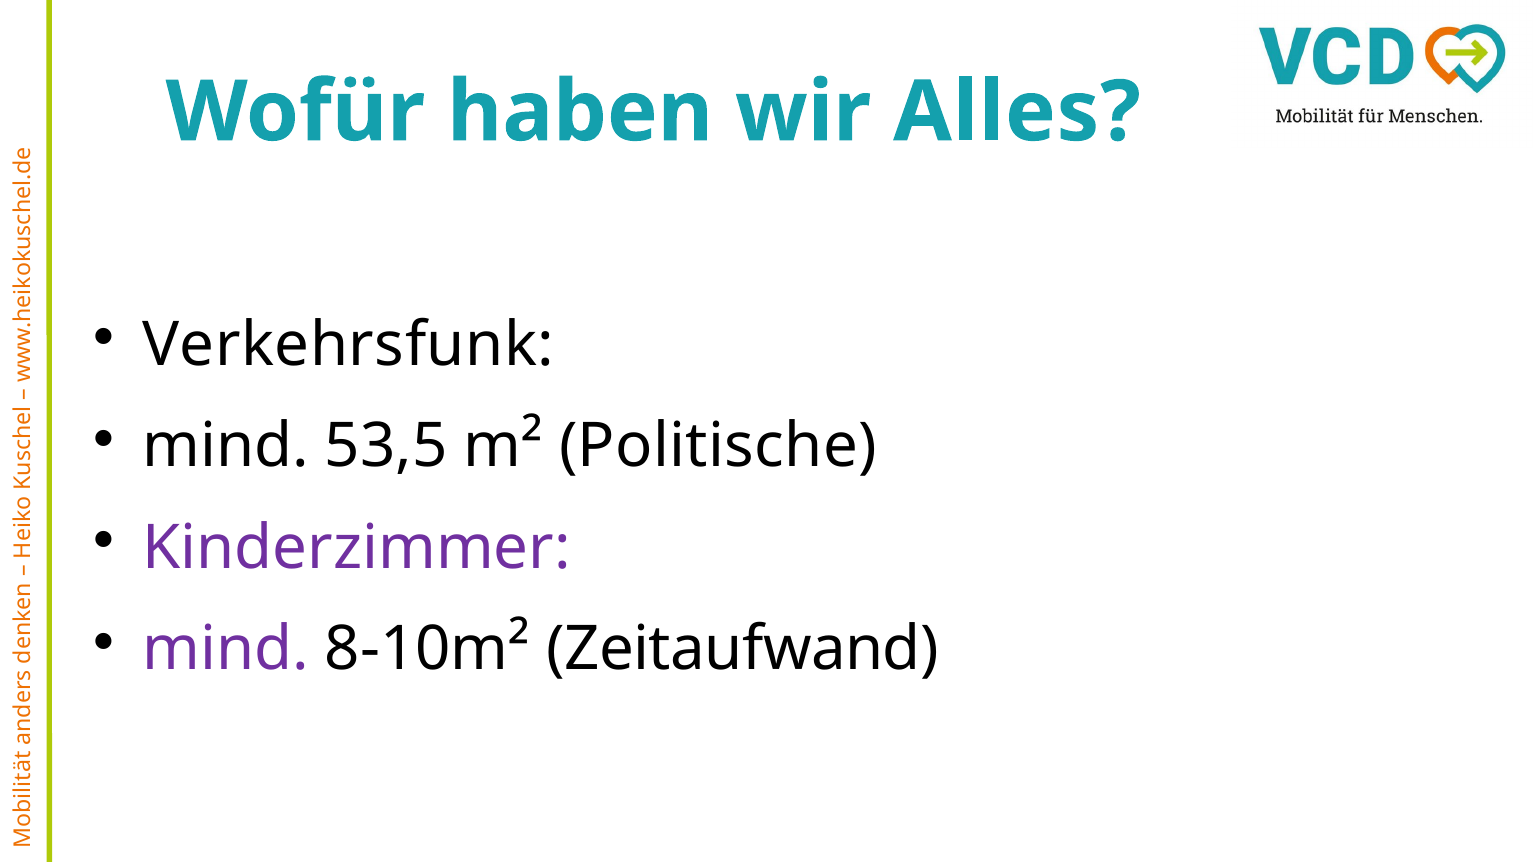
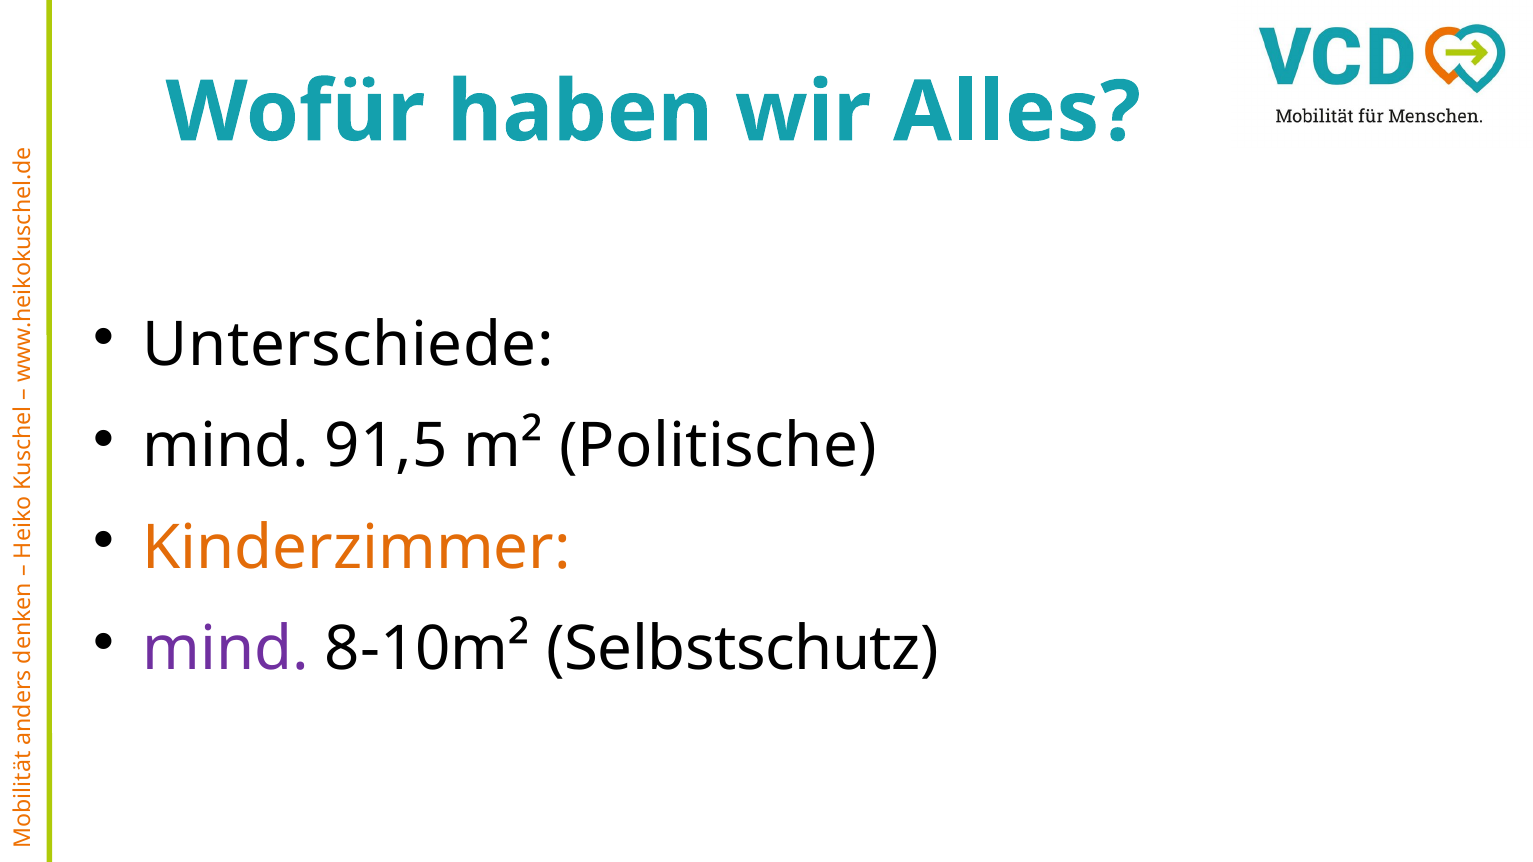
Verkehrsfunk: Verkehrsfunk -> Unterschiede
53,5: 53,5 -> 91,5
Kinderzimmer colour: purple -> orange
Zeitaufwand: Zeitaufwand -> Selbstschutz
